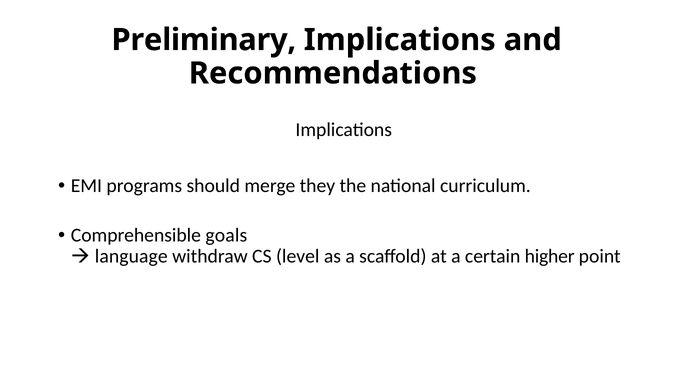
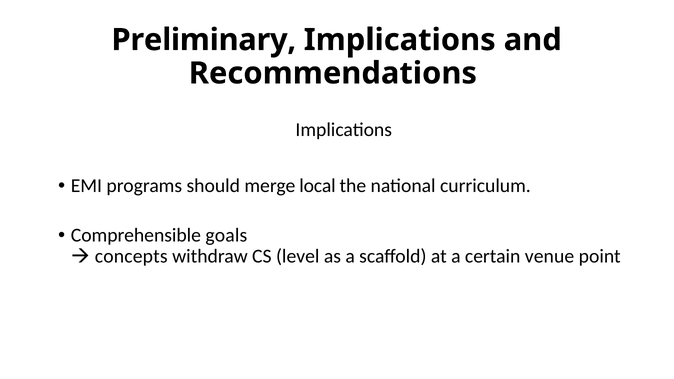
they: they -> local
language: language -> concepts
higher: higher -> venue
